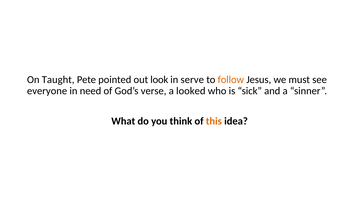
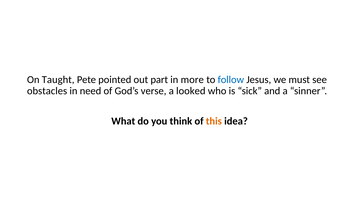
look: look -> part
serve: serve -> more
follow colour: orange -> blue
everyone: everyone -> obstacles
